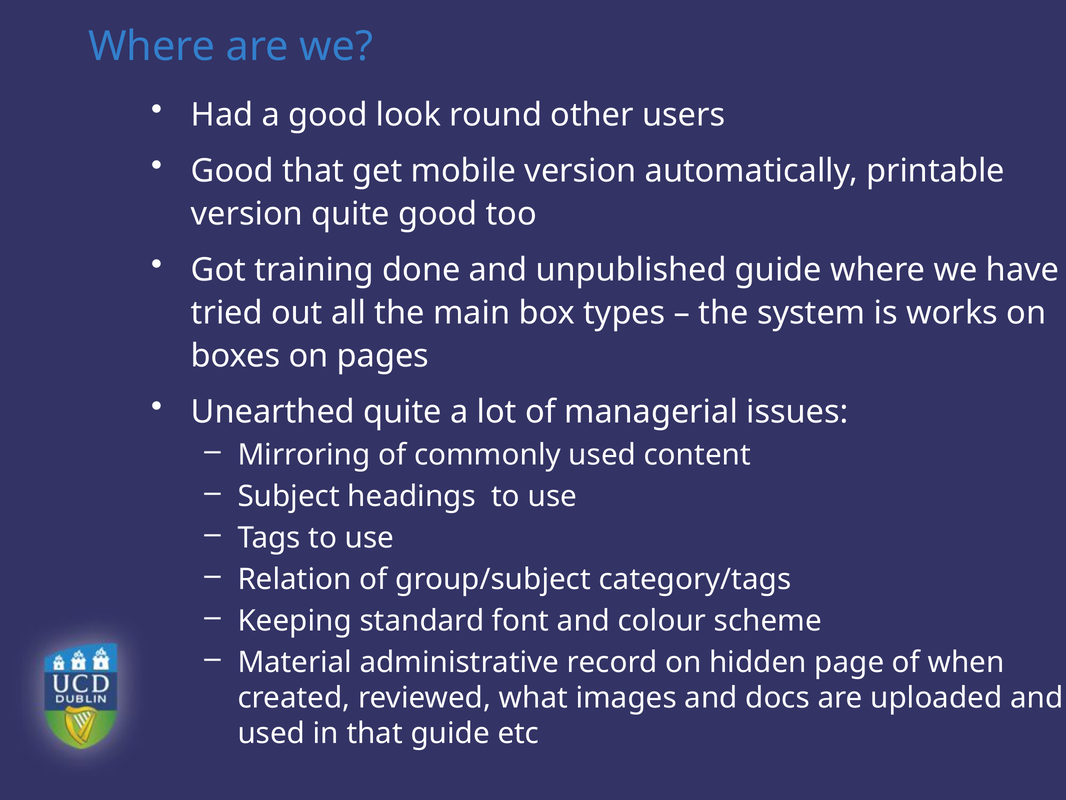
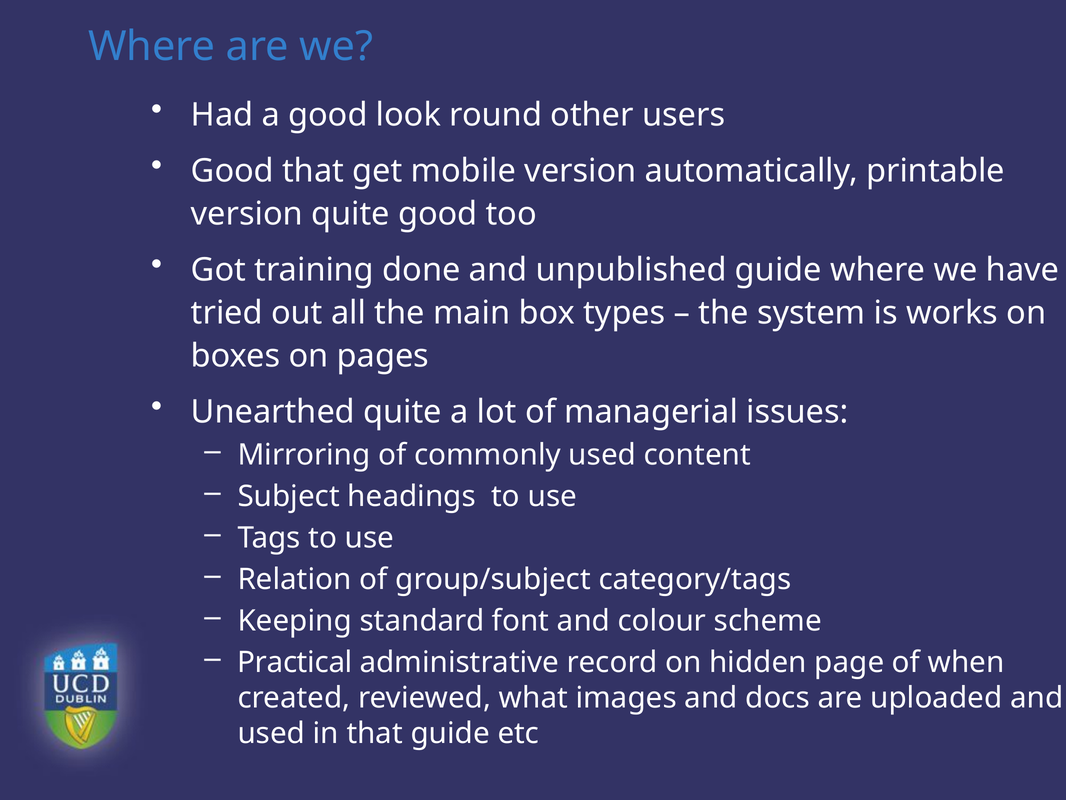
Material: Material -> Practical
